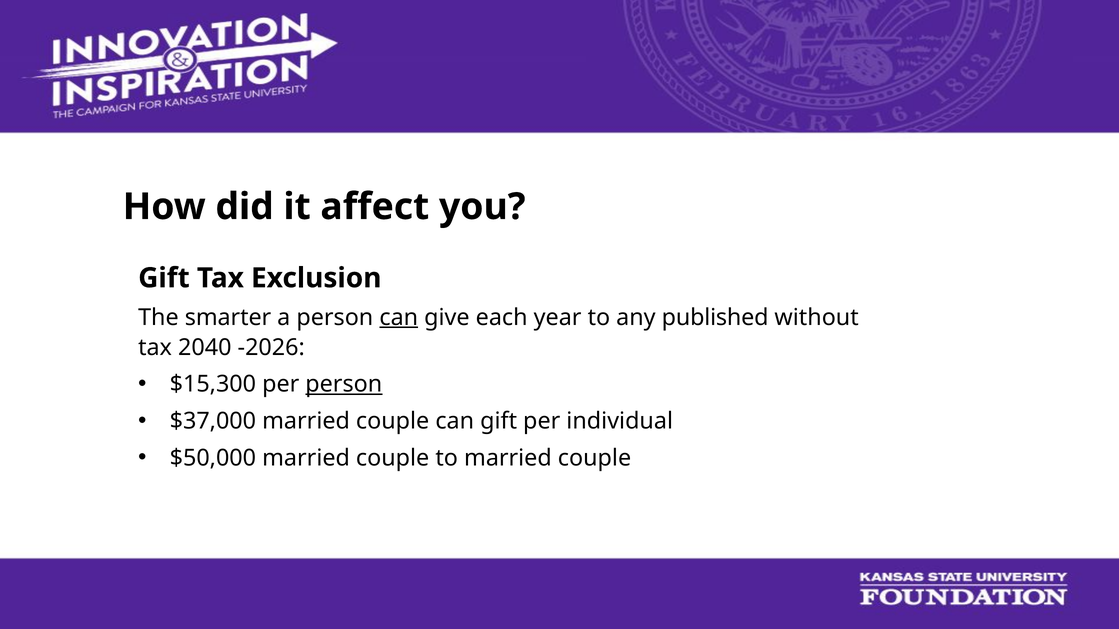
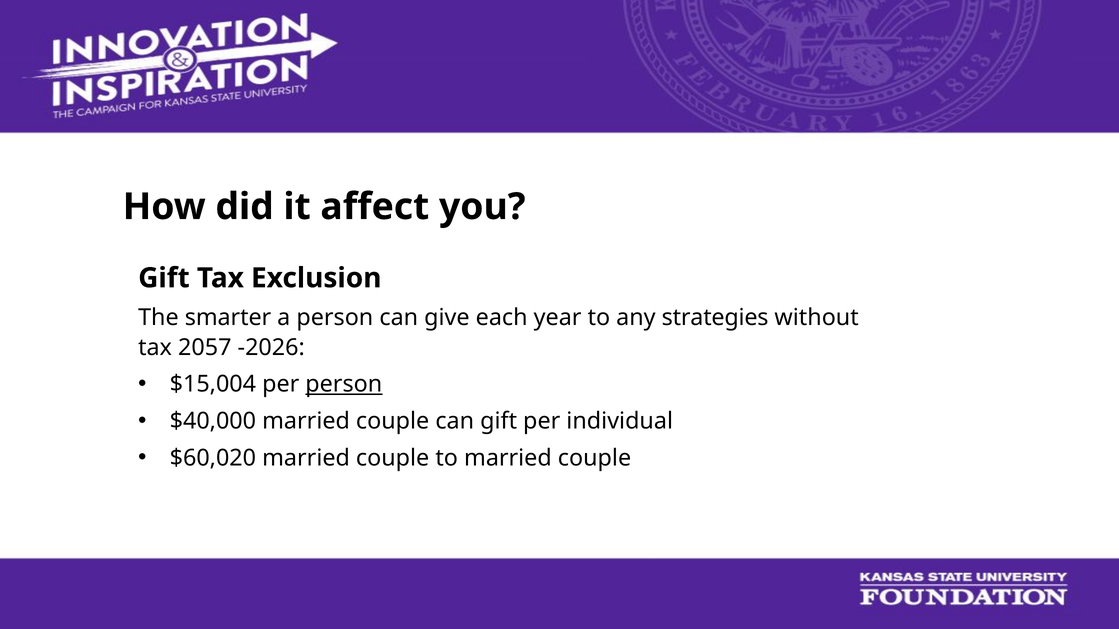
can at (399, 318) underline: present -> none
published: published -> strategies
2040: 2040 -> 2057
$15,300: $15,300 -> $15,004
$37,000: $37,000 -> $40,000
$50,000: $50,000 -> $60,020
